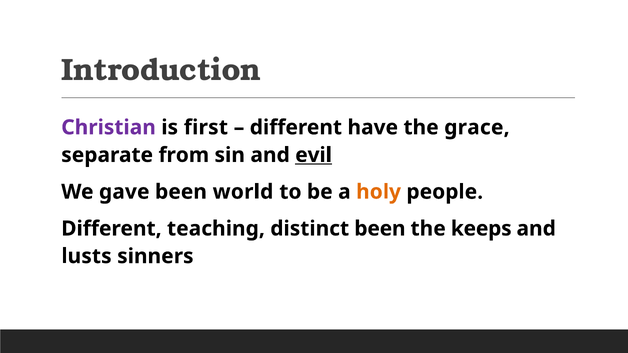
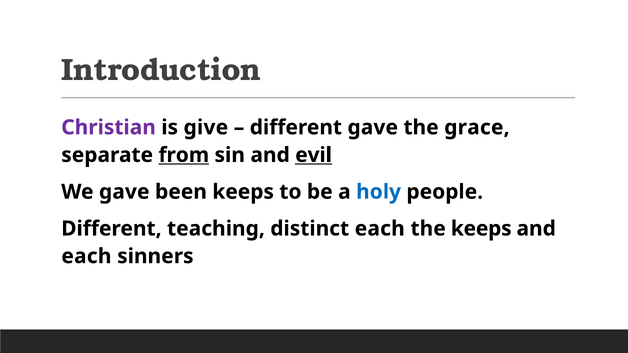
first: first -> give
different have: have -> gave
from underline: none -> present
been world: world -> keeps
holy colour: orange -> blue
distinct been: been -> each
lusts at (86, 256): lusts -> each
